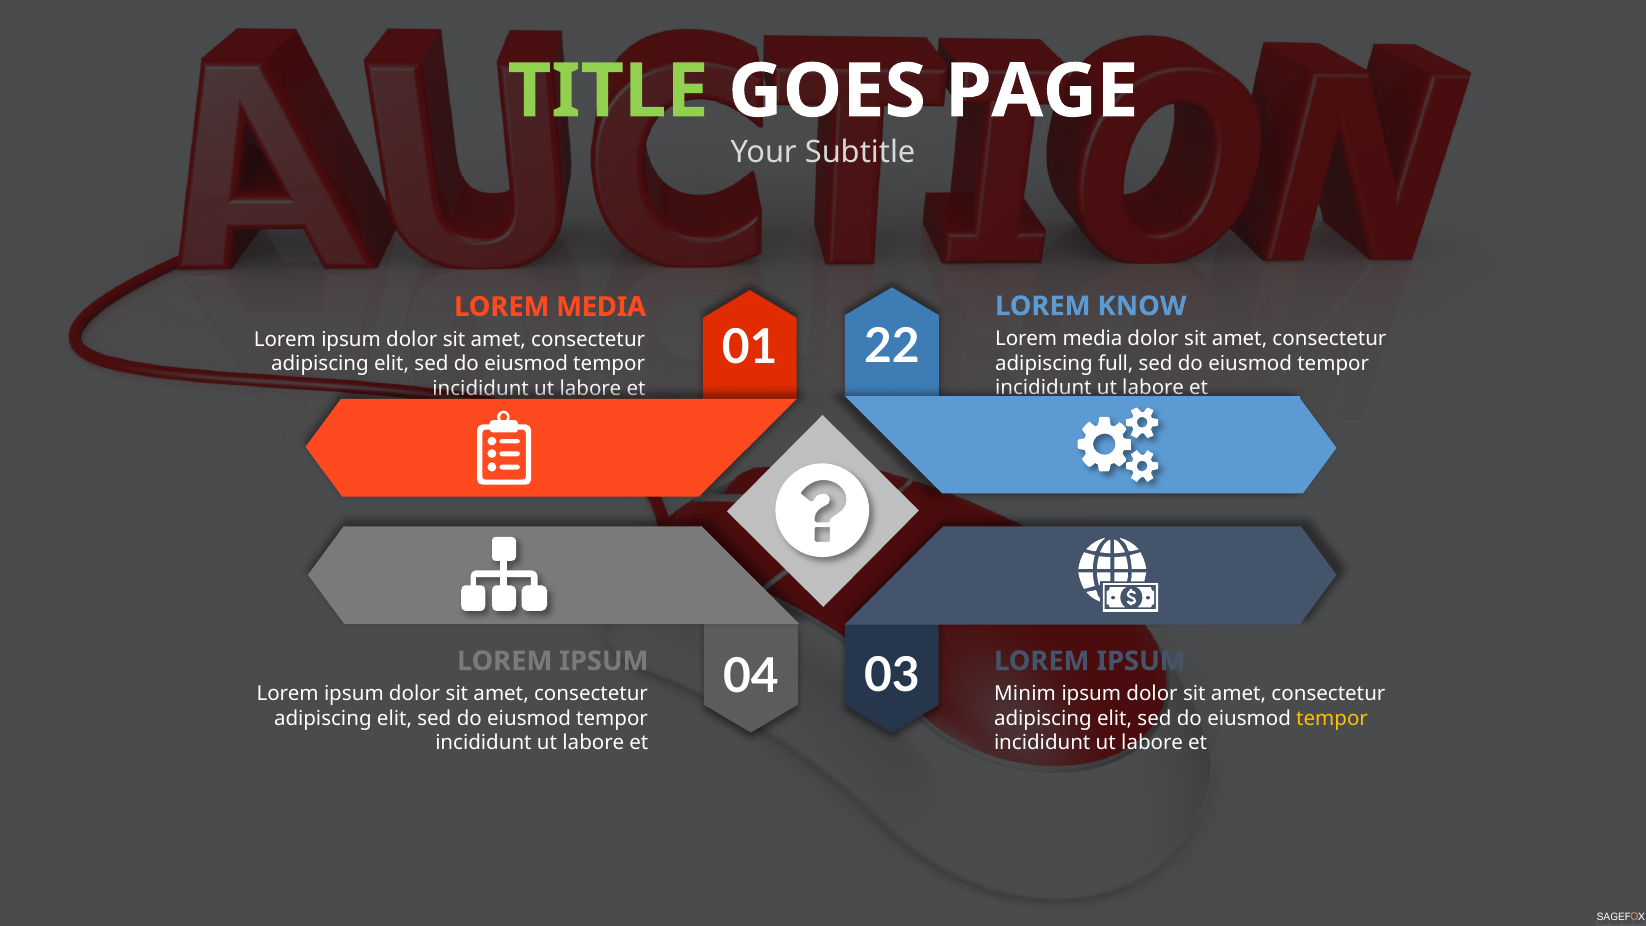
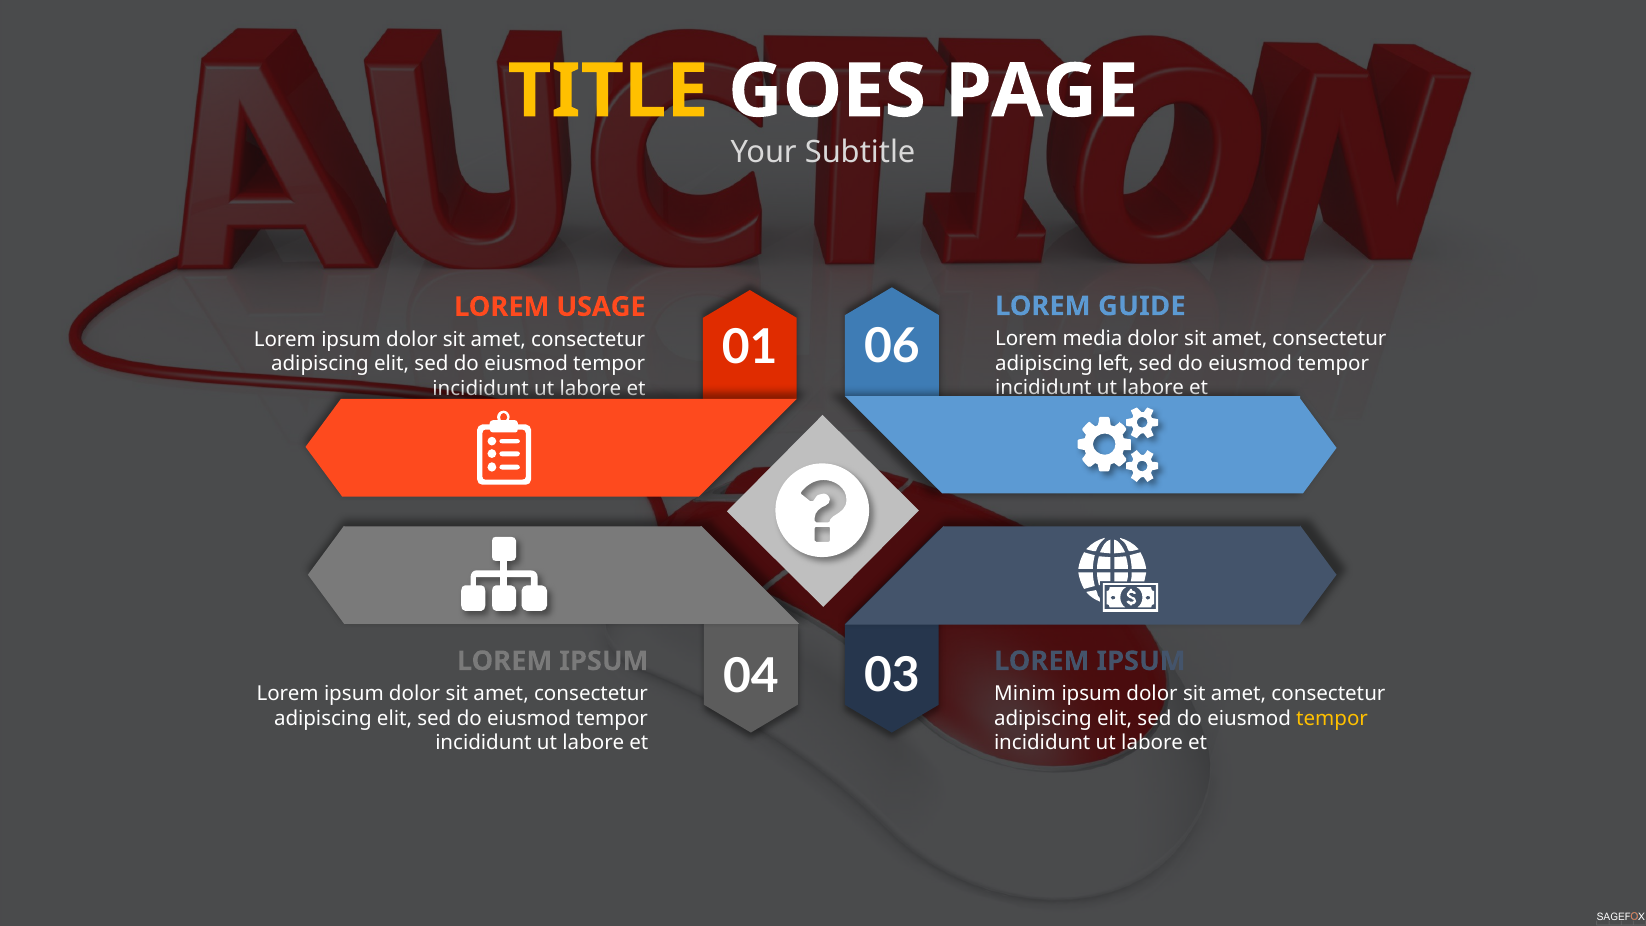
TITLE colour: light green -> yellow
KNOW: KNOW -> GUIDE
MEDIA at (601, 307): MEDIA -> USAGE
22: 22 -> 06
full: full -> left
